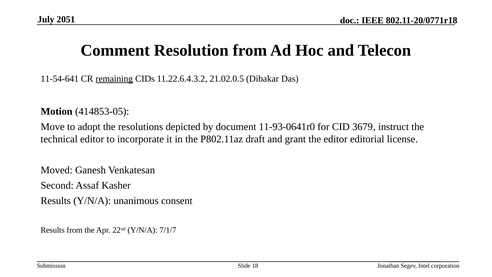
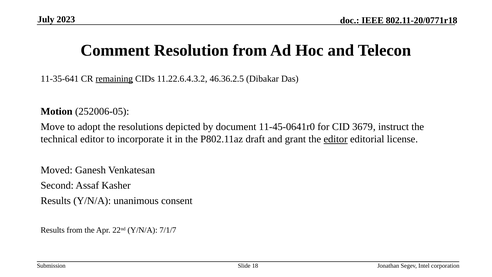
2051: 2051 -> 2023
11-54-641: 11-54-641 -> 11-35-641
21.02.0.5: 21.02.0.5 -> 46.36.2.5
414853-05: 414853-05 -> 252006-05
11-93-0641r0: 11-93-0641r0 -> 11-45-0641r0
editor at (336, 139) underline: none -> present
